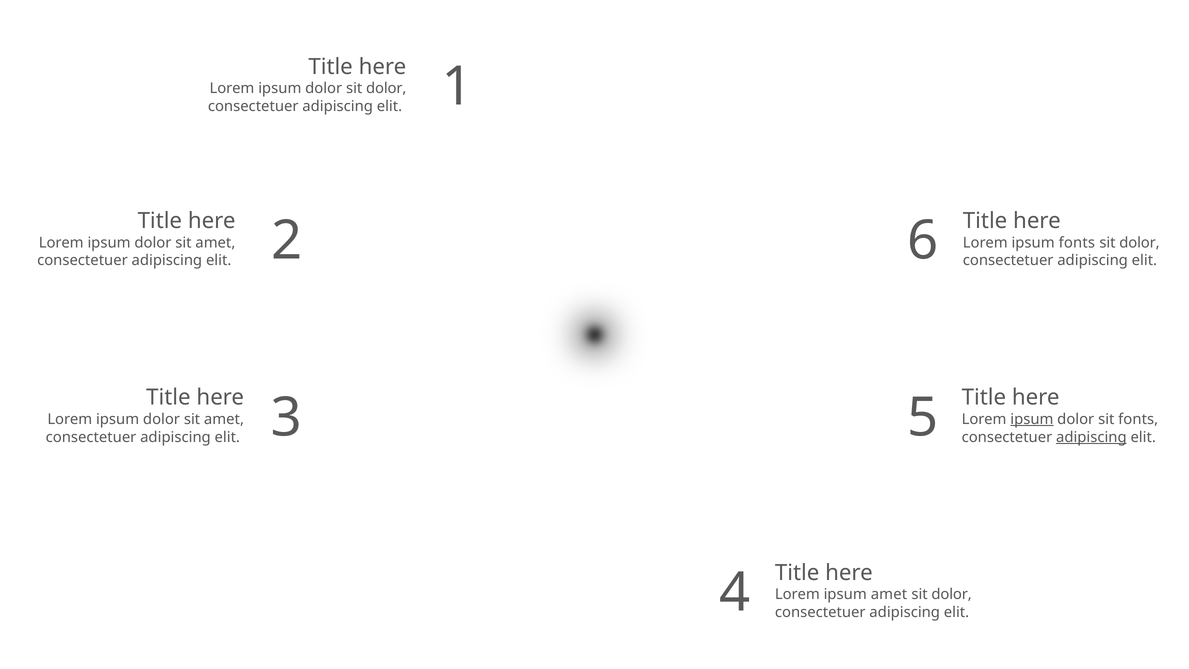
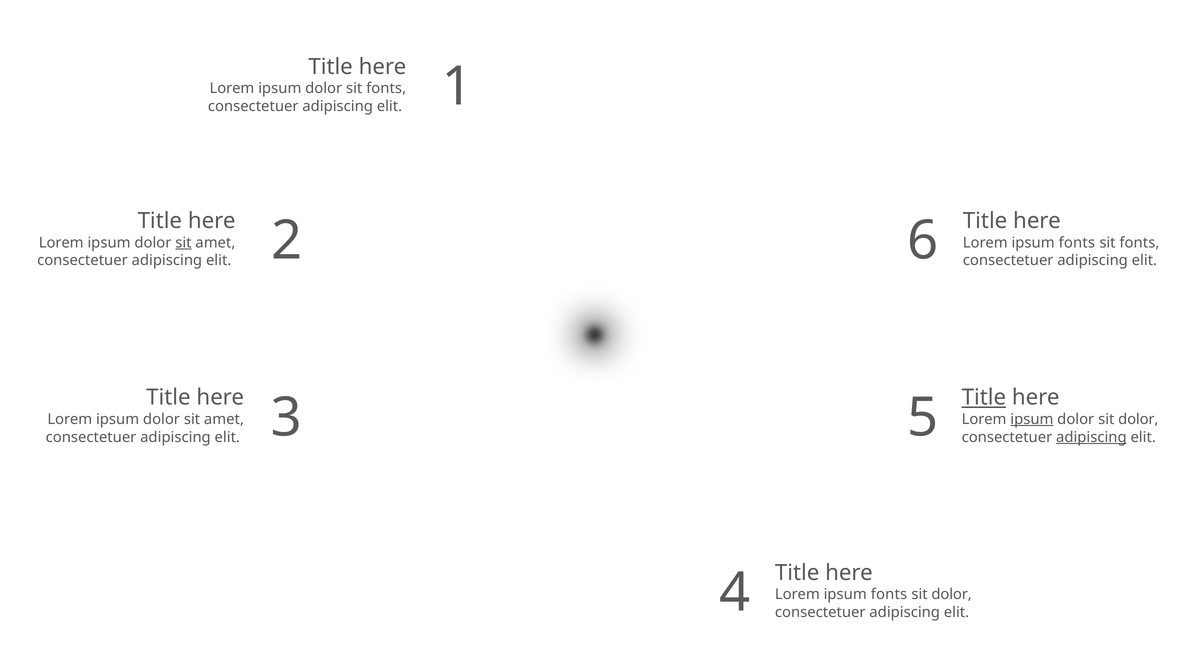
dolor sit dolor: dolor -> fonts
sit at (183, 243) underline: none -> present
dolor at (1140, 243): dolor -> fonts
Title at (984, 397) underline: none -> present
dolor sit fonts: fonts -> dolor
amet at (889, 594): amet -> fonts
